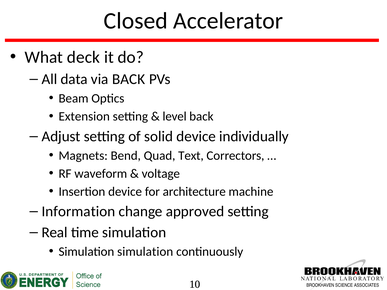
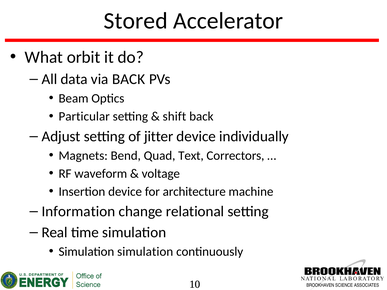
Closed: Closed -> Stored
deck: deck -> orbit
Extension: Extension -> Particular
level: level -> shift
solid: solid -> jitter
approved: approved -> relational
